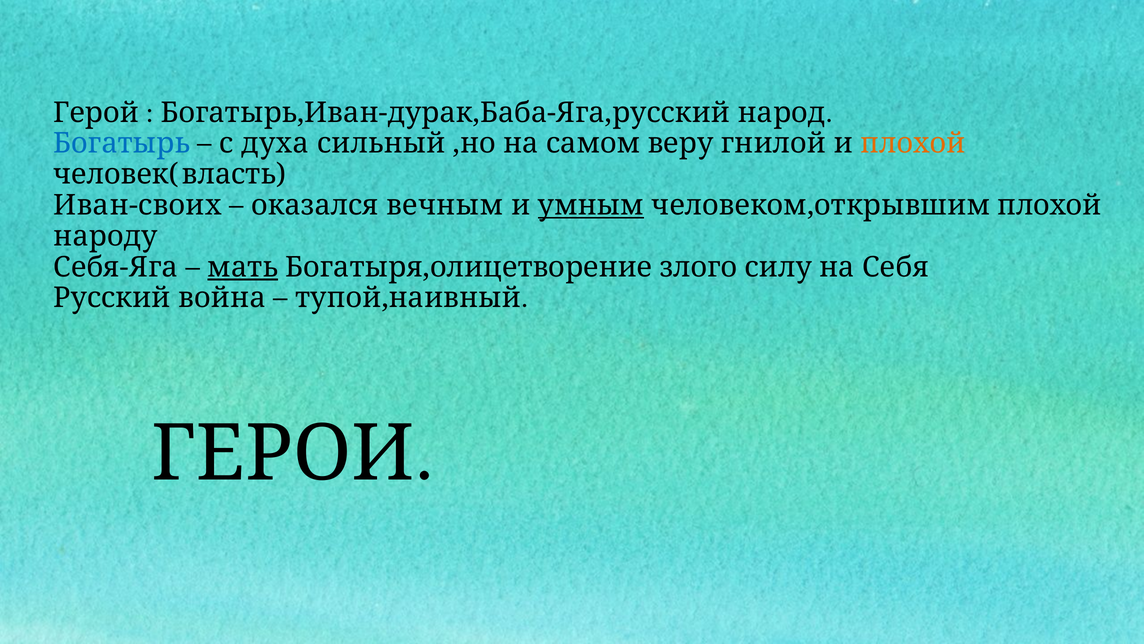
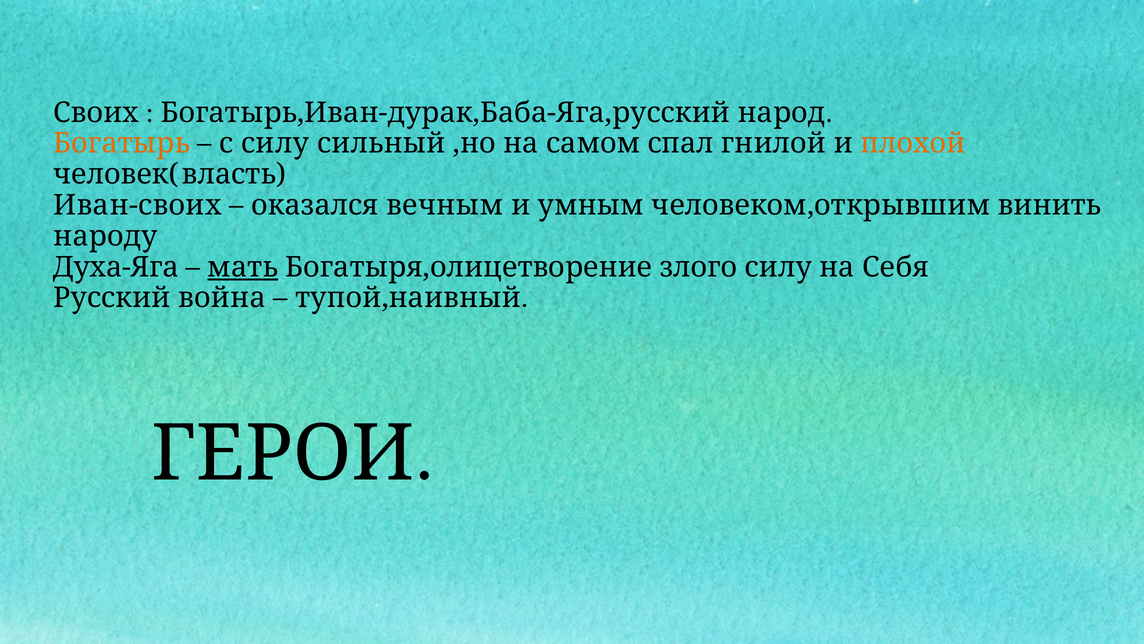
Герой: Герой -> Своих
Богатырь colour: blue -> orange
с духа: духа -> силу
веру: веру -> спал
умным underline: present -> none
человеком,открывшим плохой: плохой -> винить
Себя-Яга: Себя-Яга -> Духа-Яга
